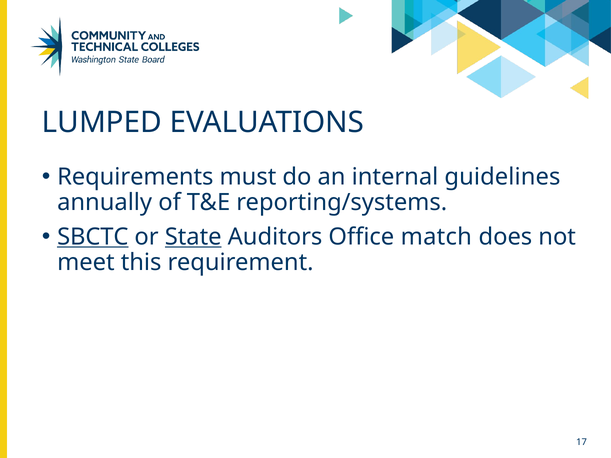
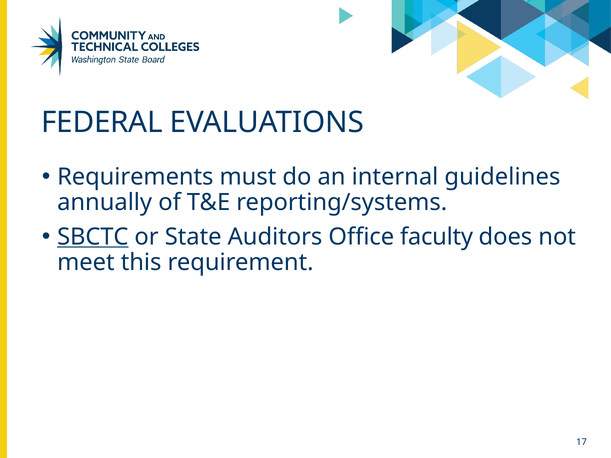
LUMPED: LUMPED -> FEDERAL
State underline: present -> none
match: match -> faculty
